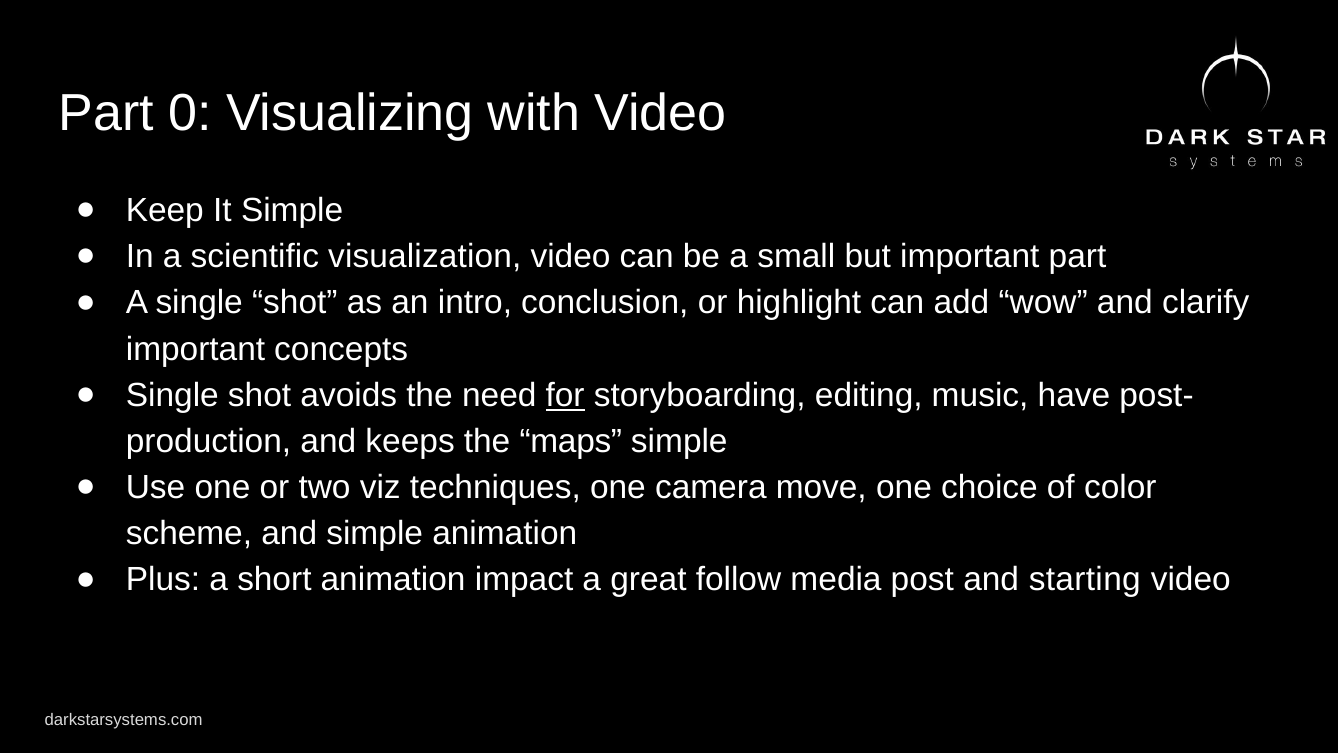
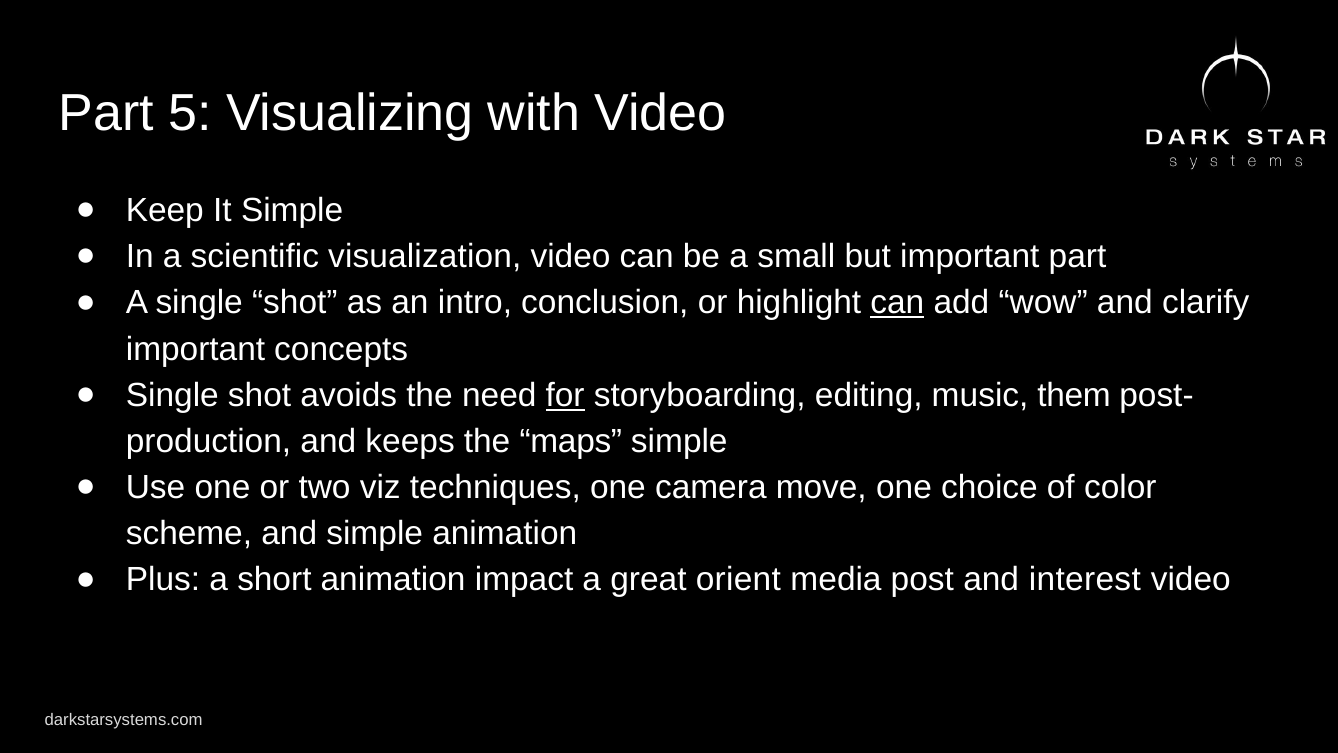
0: 0 -> 5
can at (897, 303) underline: none -> present
have: have -> them
follow: follow -> orient
starting: starting -> interest
